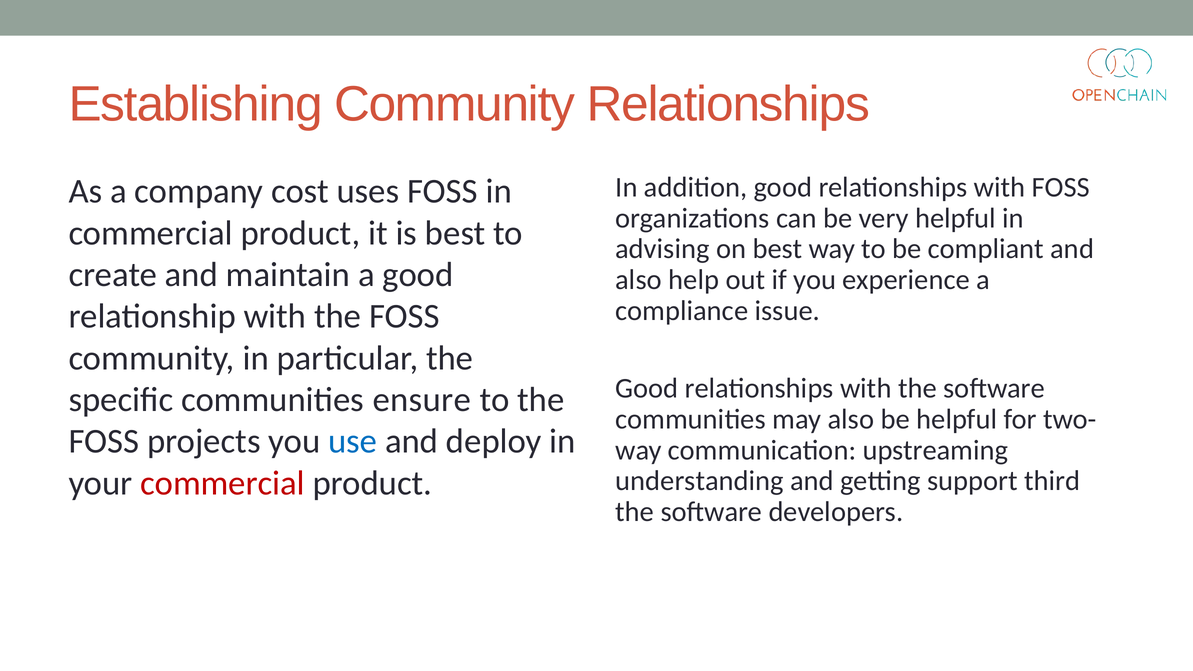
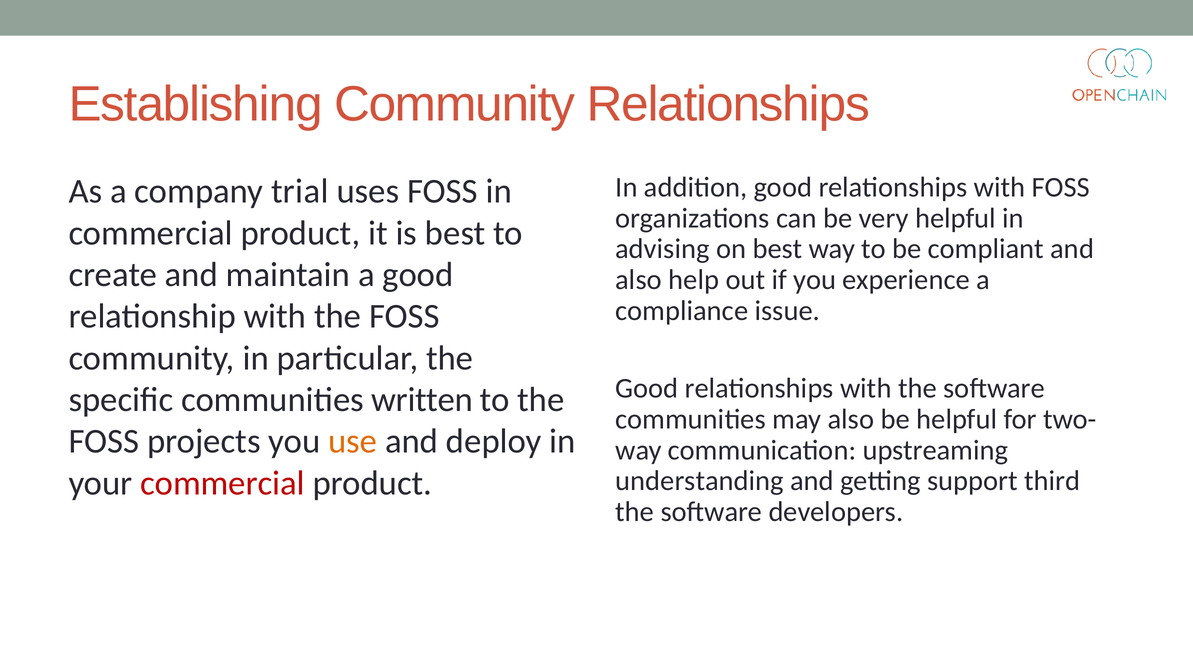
cost: cost -> trial
ensure: ensure -> written
use colour: blue -> orange
